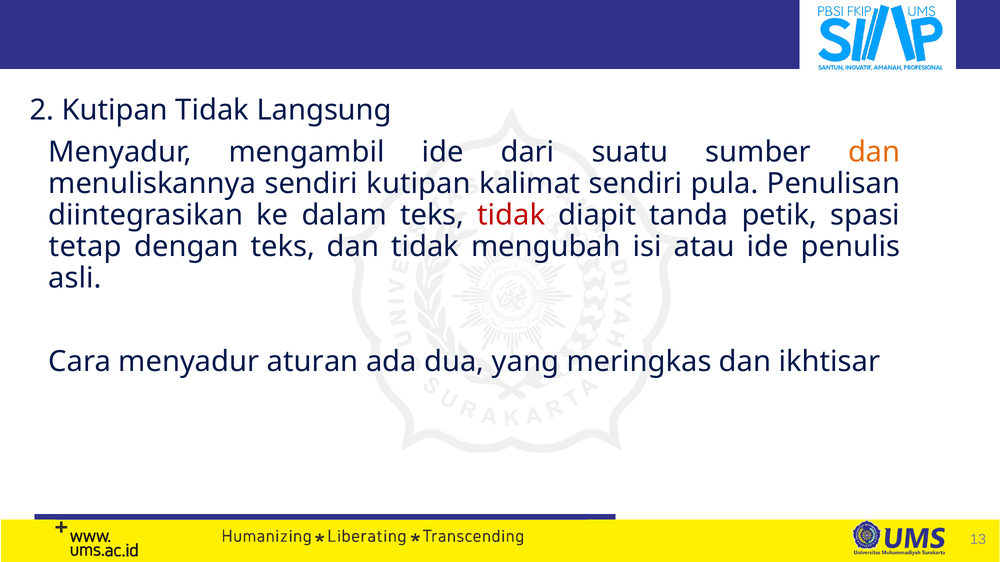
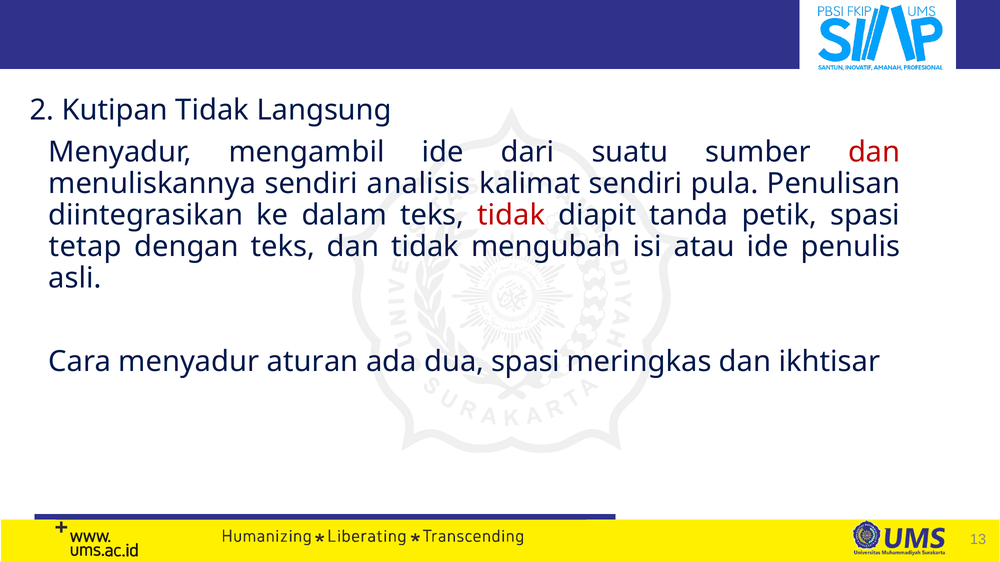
dan at (874, 152) colour: orange -> red
sendiri kutipan: kutipan -> analisis
dua yang: yang -> spasi
